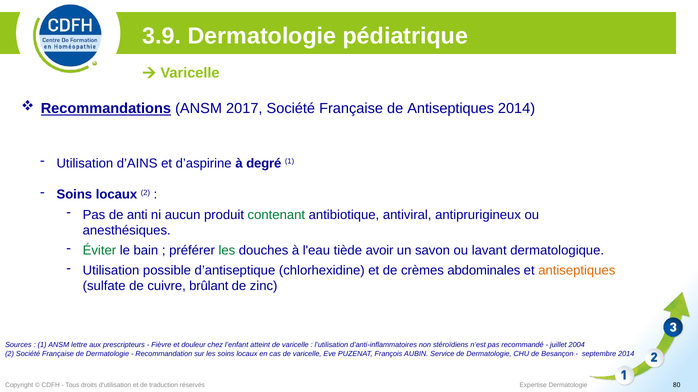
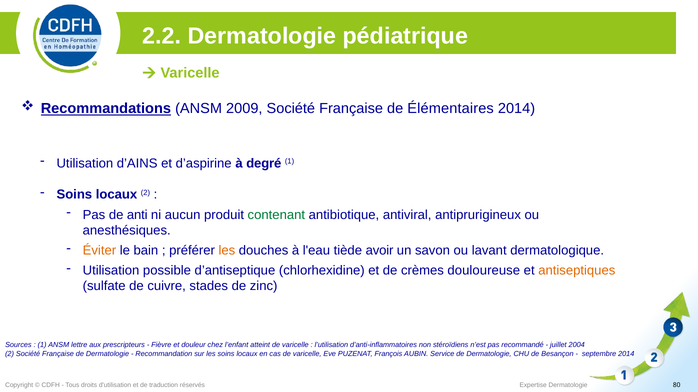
3.9: 3.9 -> 2.2
2017: 2017 -> 2009
de Antiseptiques: Antiseptiques -> Élémentaires
Éviter colour: green -> orange
les at (227, 251) colour: green -> orange
abdominales: abdominales -> douloureuse
brûlant: brûlant -> stades
